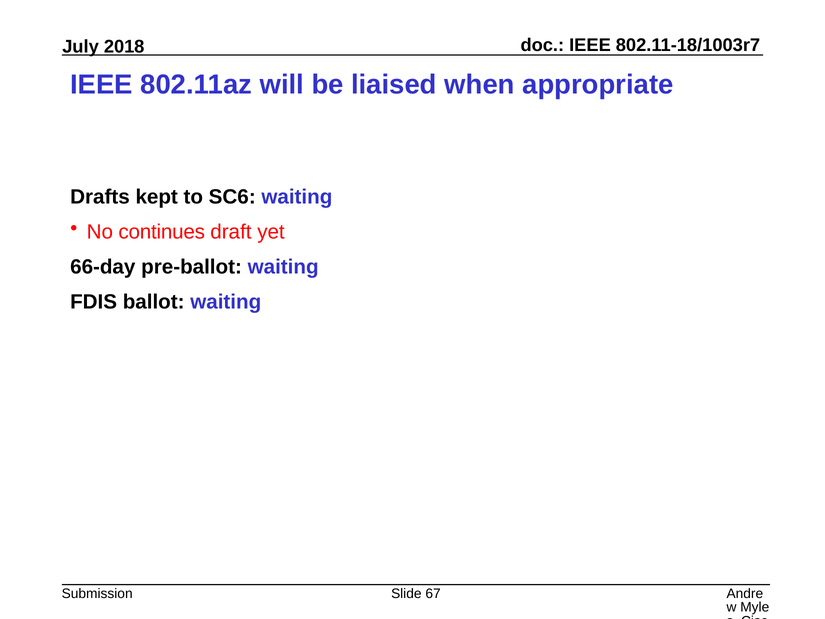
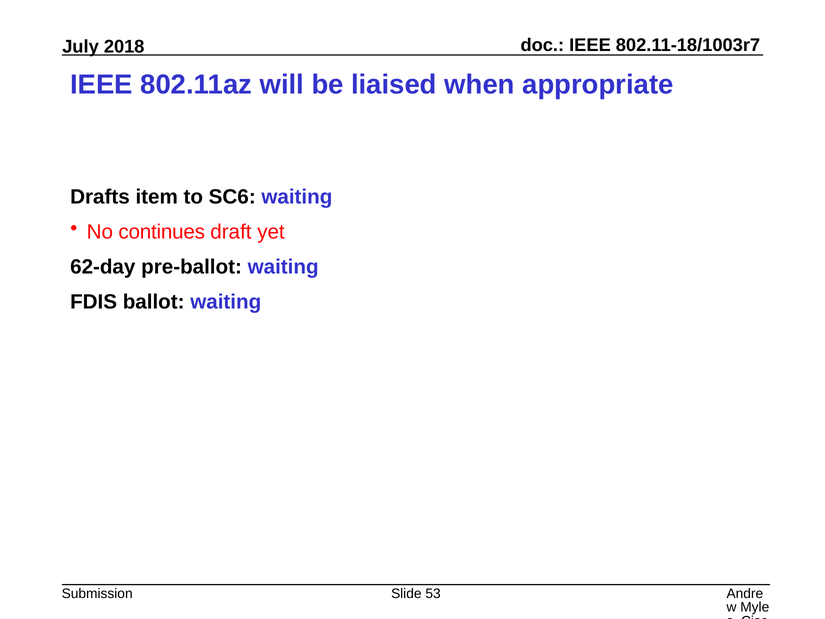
kept: kept -> item
66-day: 66-day -> 62-day
67: 67 -> 53
